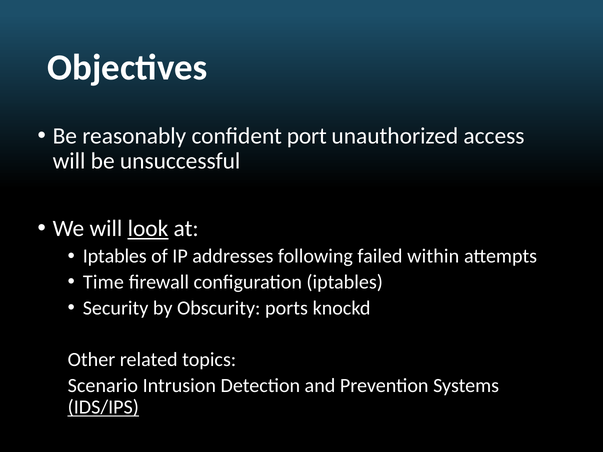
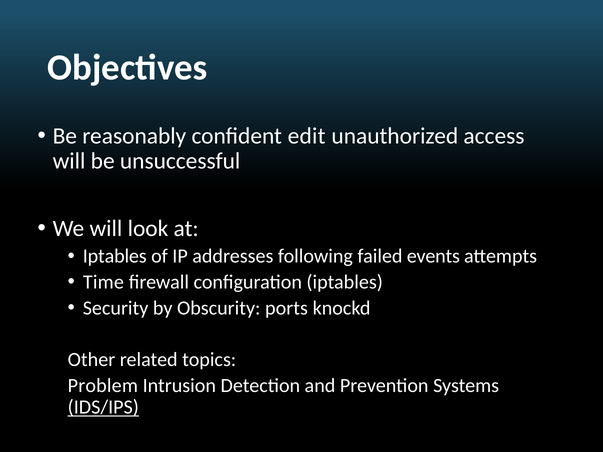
port: port -> edit
look underline: present -> none
within: within -> events
Scenario: Scenario -> Problem
